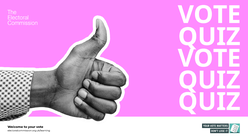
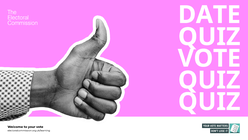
VOTE at (209, 15): VOTE -> DATE
